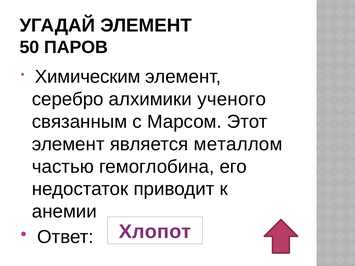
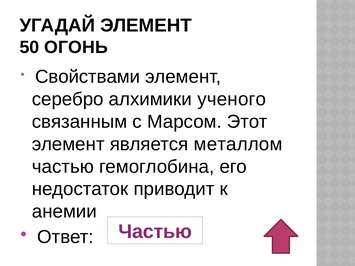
ПАРОВ: ПАРОВ -> ОГОНЬ
Химическим: Химическим -> Свойствами
Ответ Хлопот: Хлопот -> Частью
